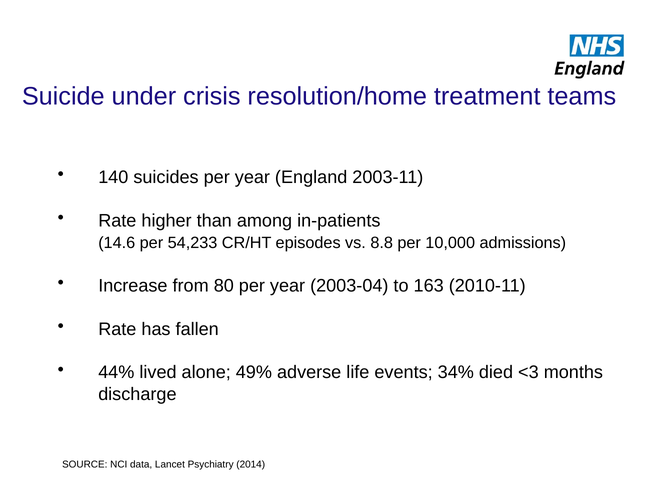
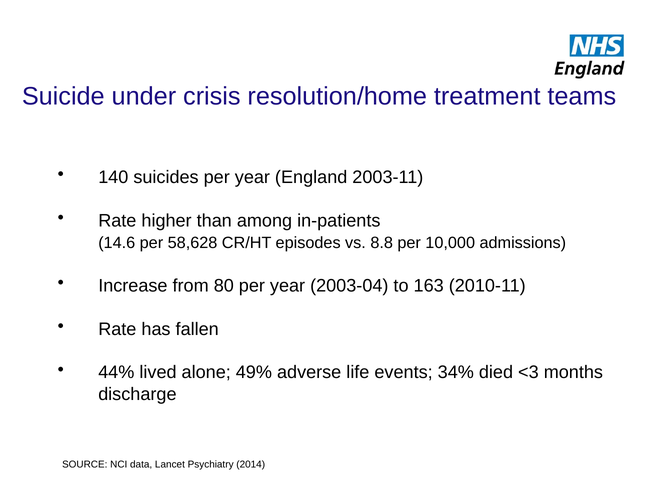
54,233: 54,233 -> 58,628
